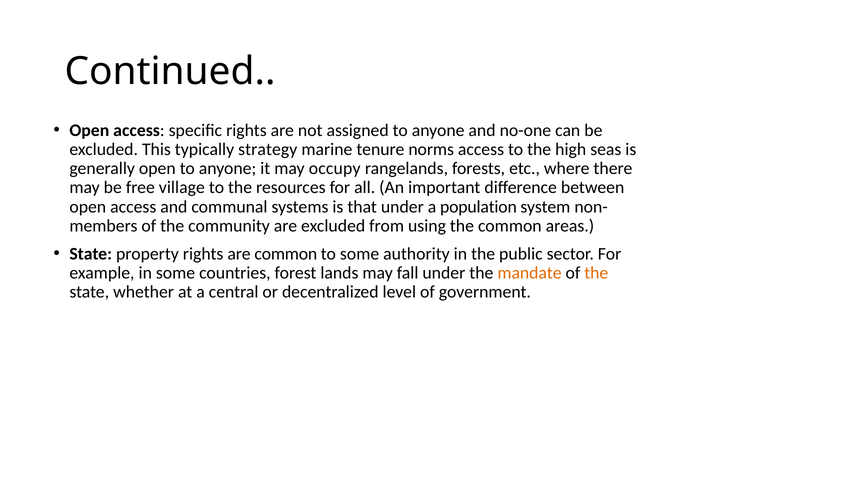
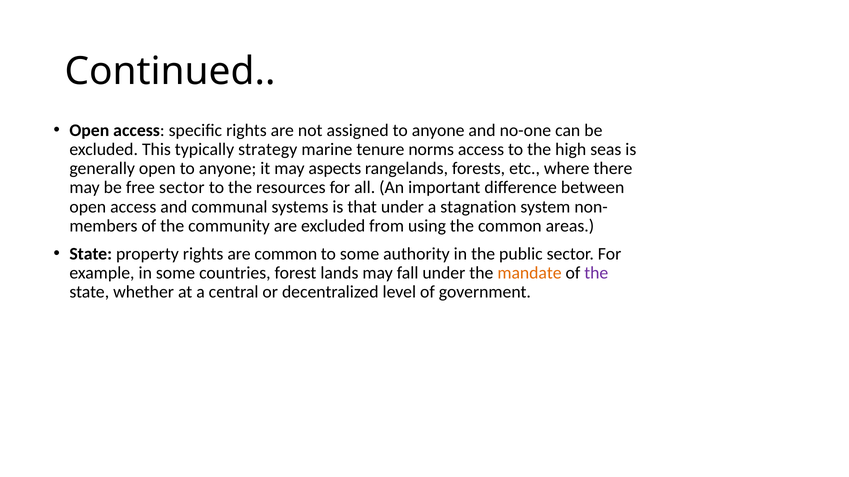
occupy: occupy -> aspects
free village: village -> sector
population: population -> stagnation
the at (596, 273) colour: orange -> purple
